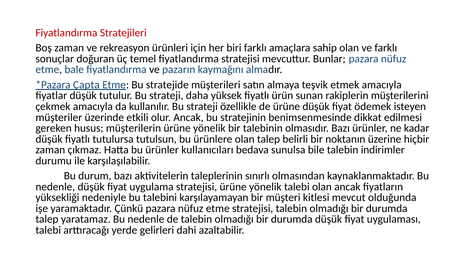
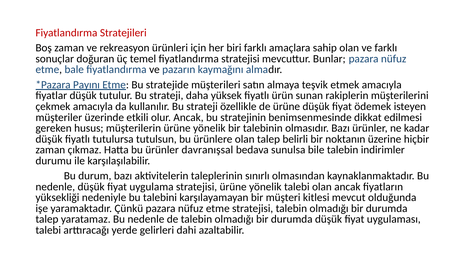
Çapta: Çapta -> Payını
kullanıcıları: kullanıcıları -> davranışsal
